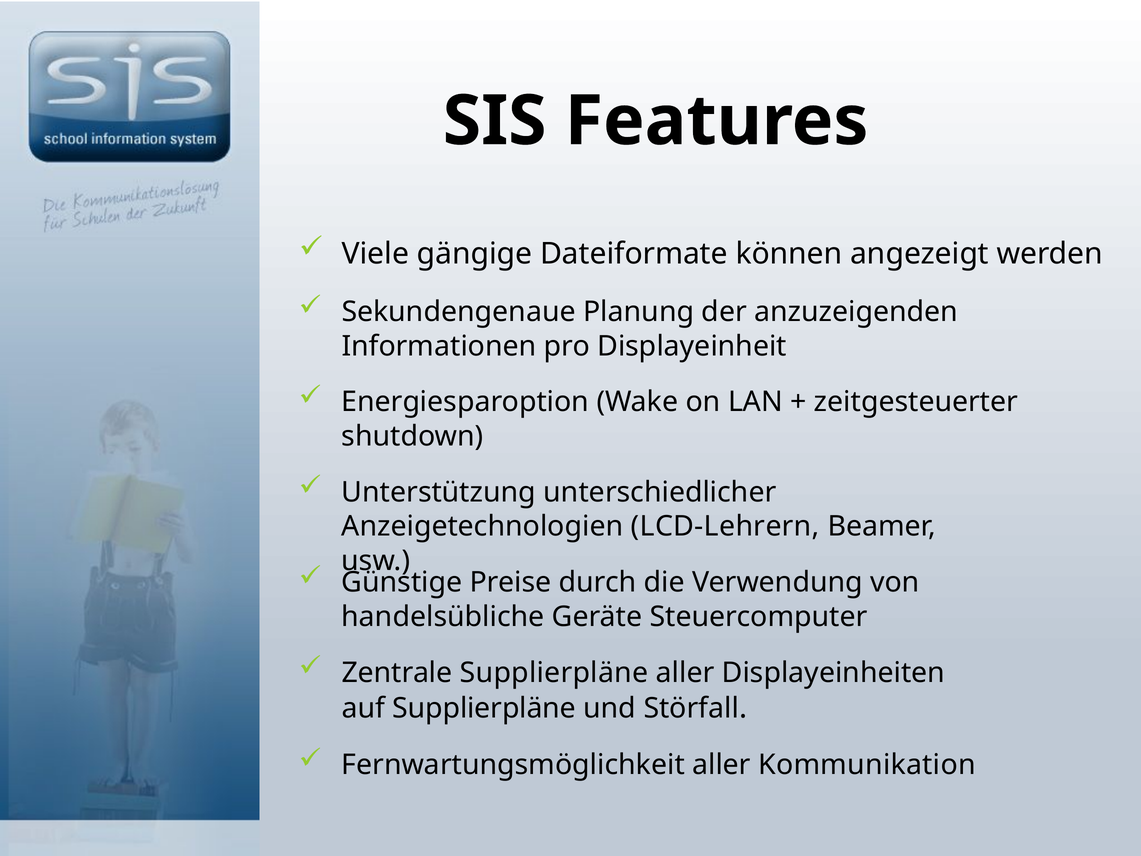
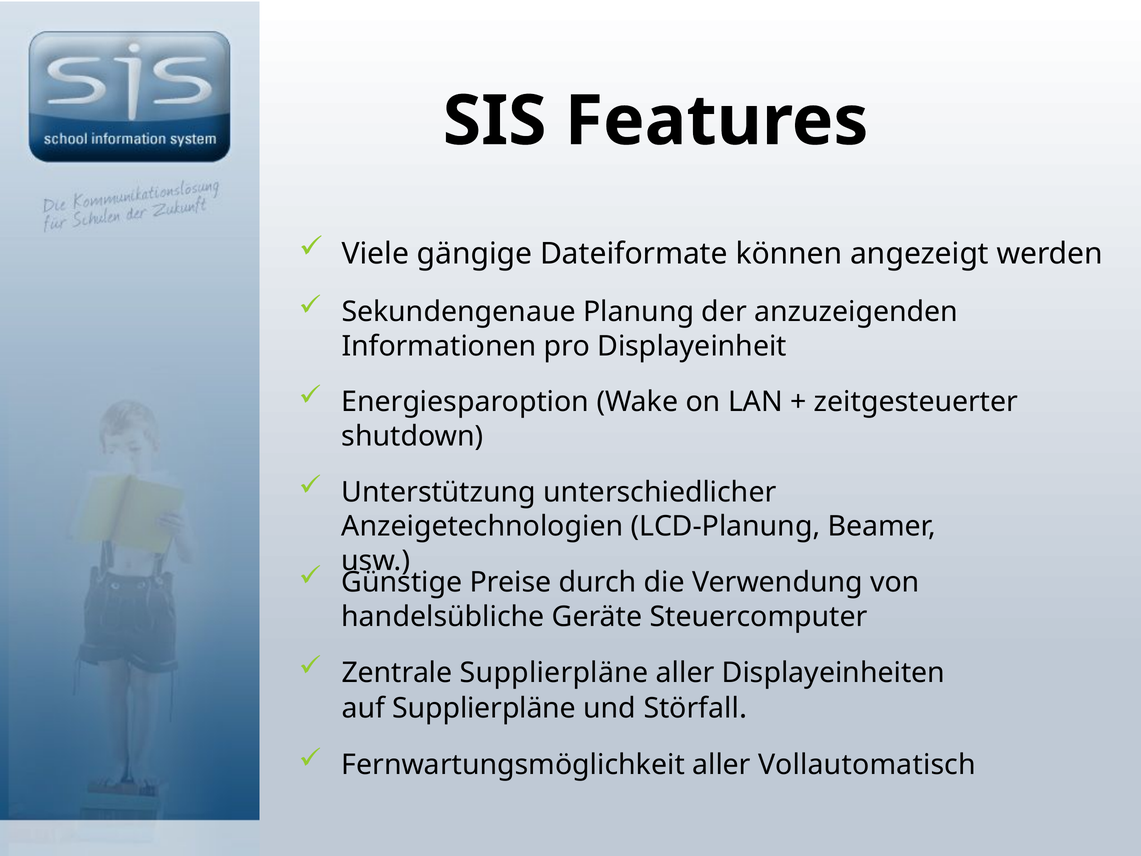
LCD-Lehrern: LCD-Lehrern -> LCD-Planung
Kommunikation: Kommunikation -> Vollautomatisch
